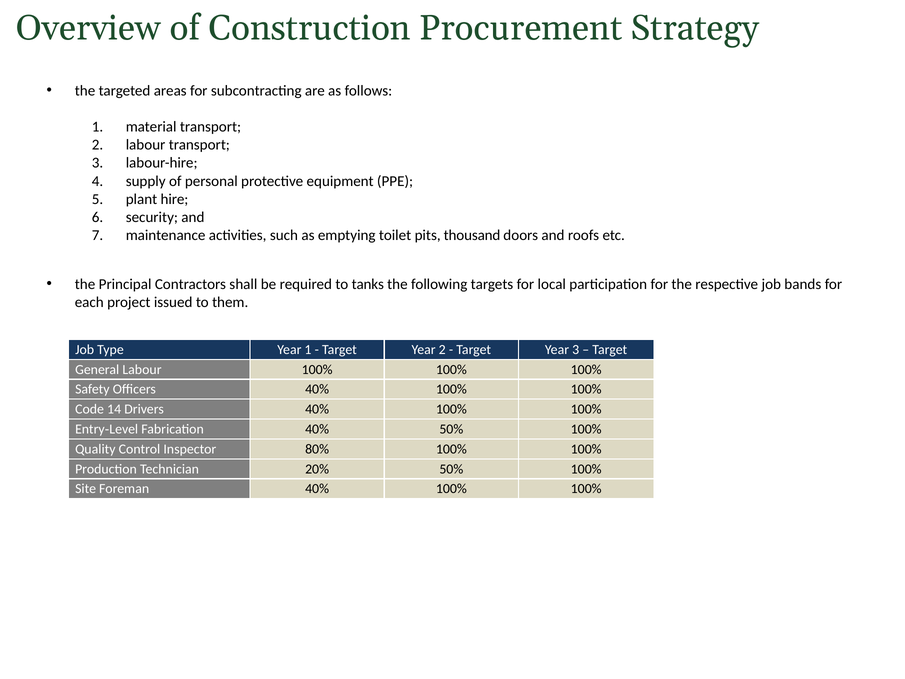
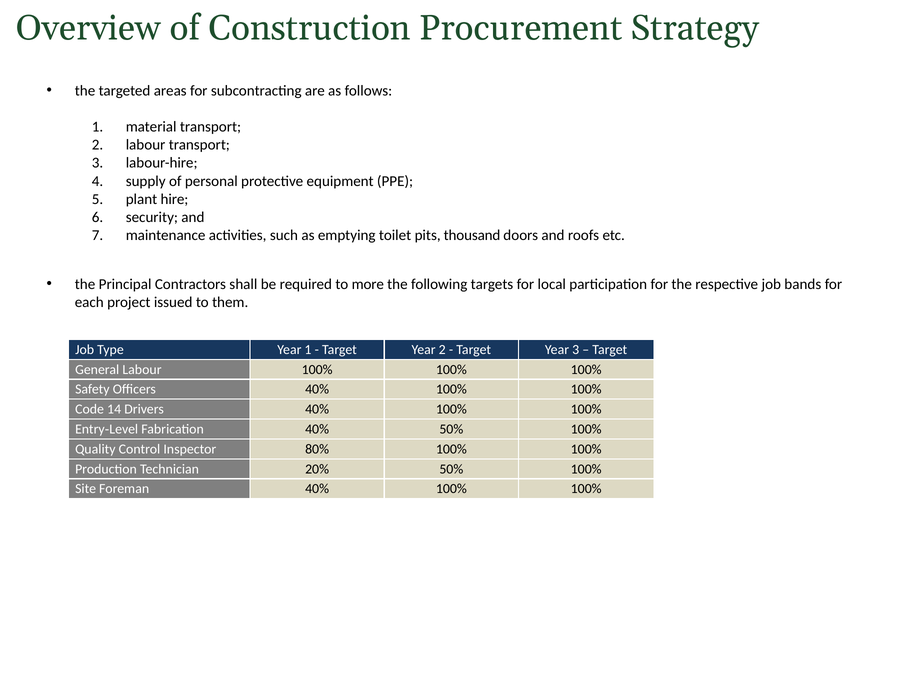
tanks: tanks -> more
